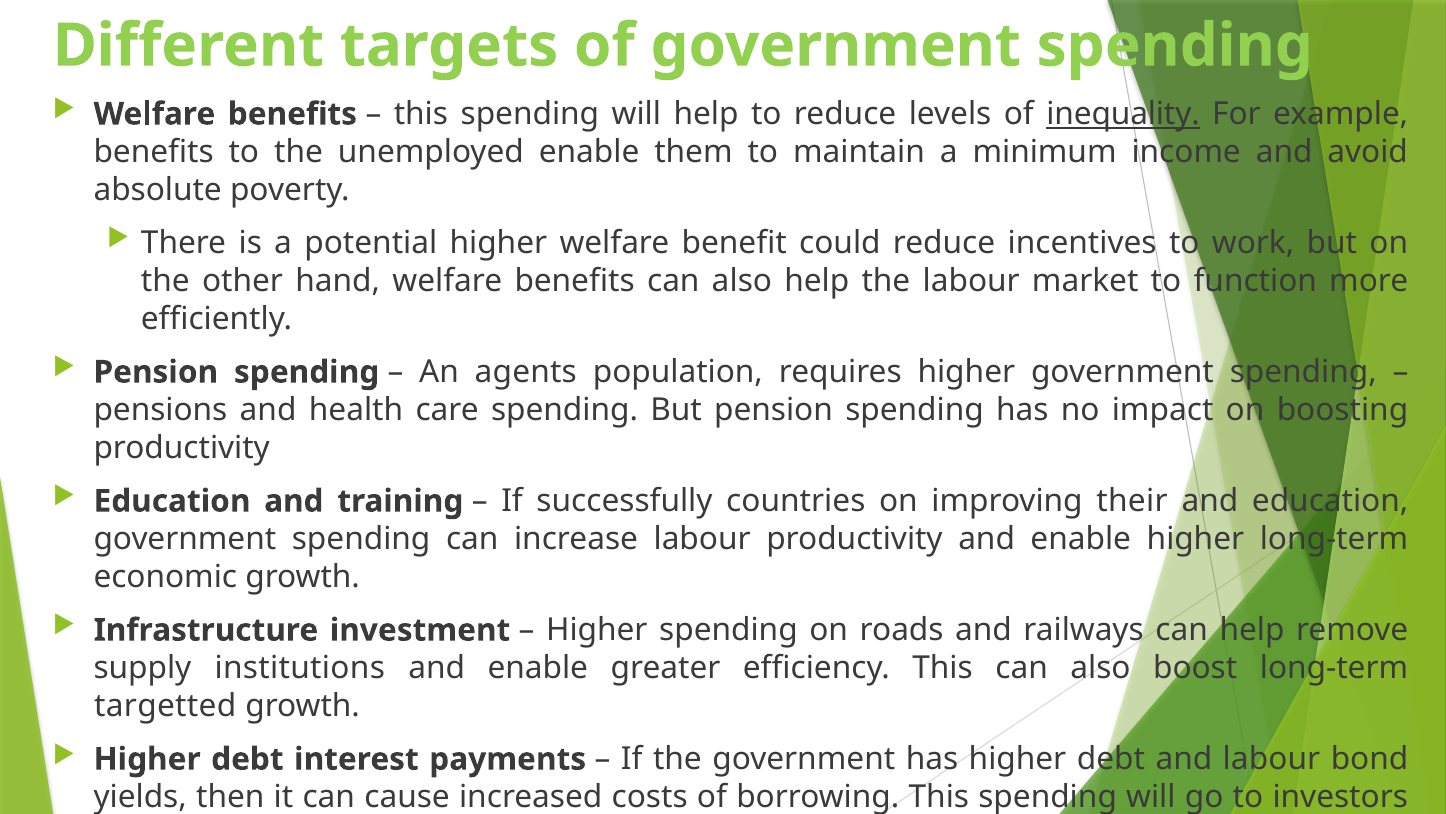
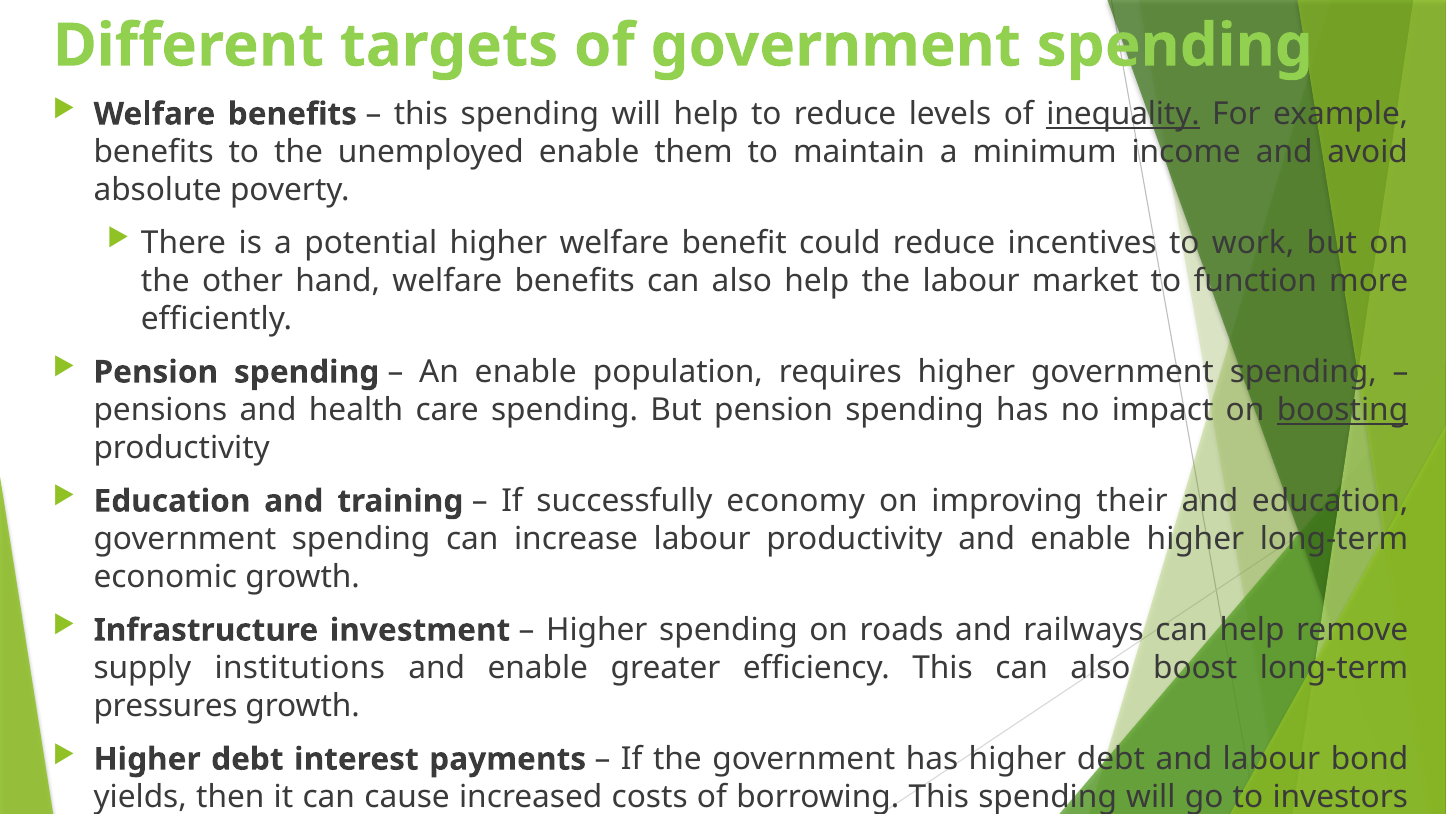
An agents: agents -> enable
boosting underline: none -> present
successfully countries: countries -> economy
targetted: targetted -> pressures
